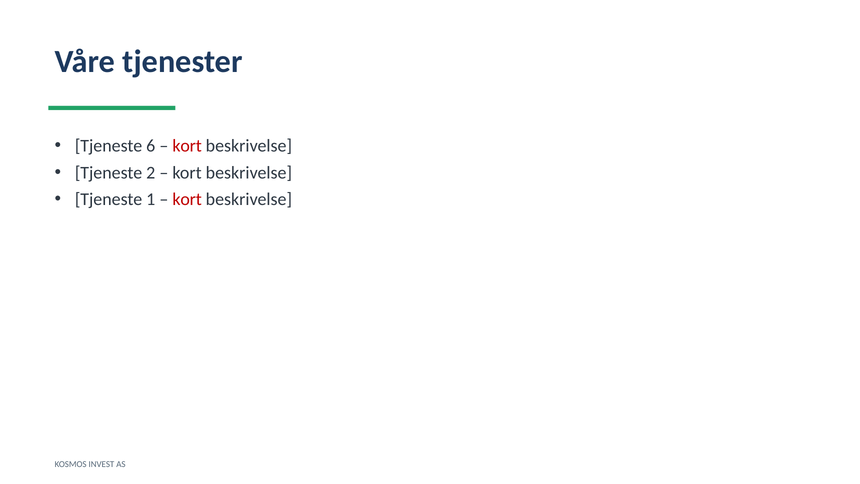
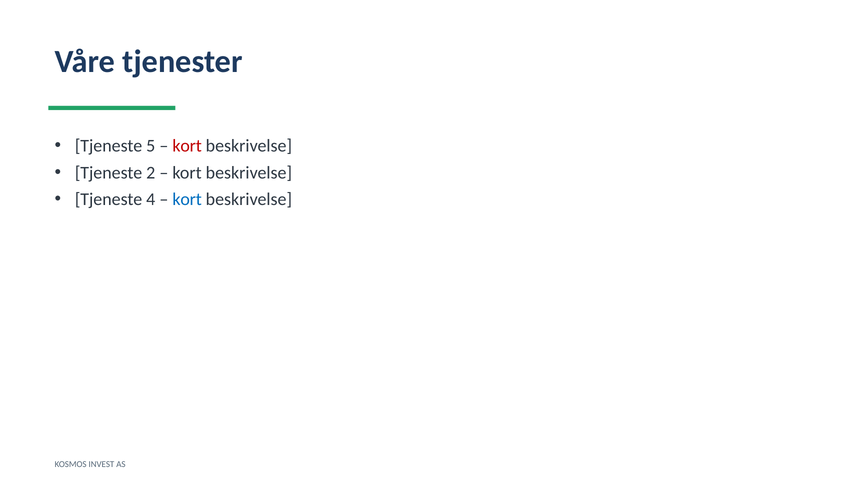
6: 6 -> 5
1: 1 -> 4
kort at (187, 199) colour: red -> blue
